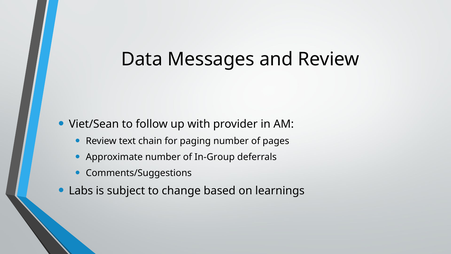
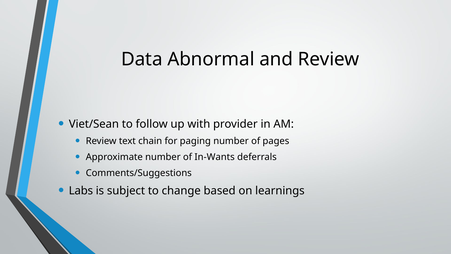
Messages: Messages -> Abnormal
In-Group: In-Group -> In-Wants
